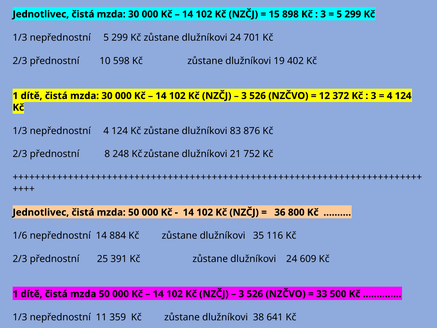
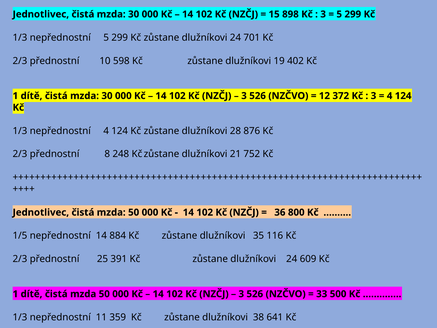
83 at (235, 131): 83 -> 28
1/6: 1/6 -> 1/5
